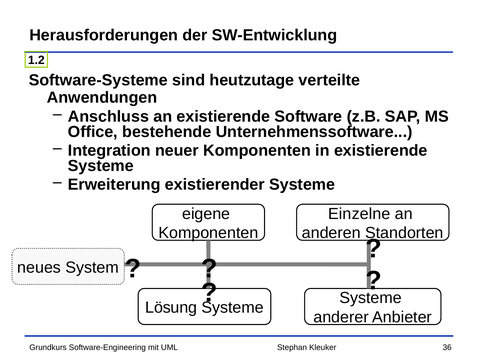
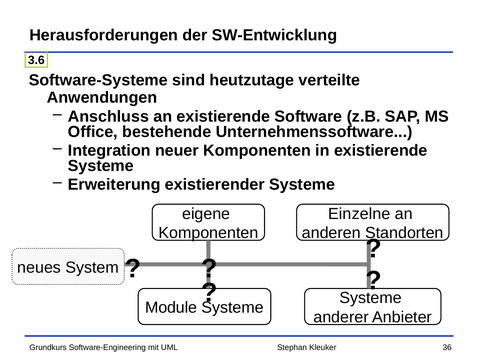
1.2: 1.2 -> 3.6
Lösung: Lösung -> Module
